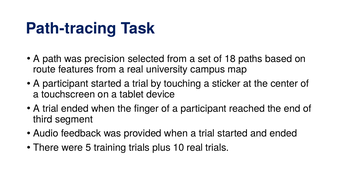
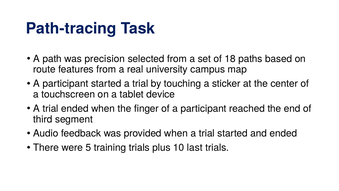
10 real: real -> last
